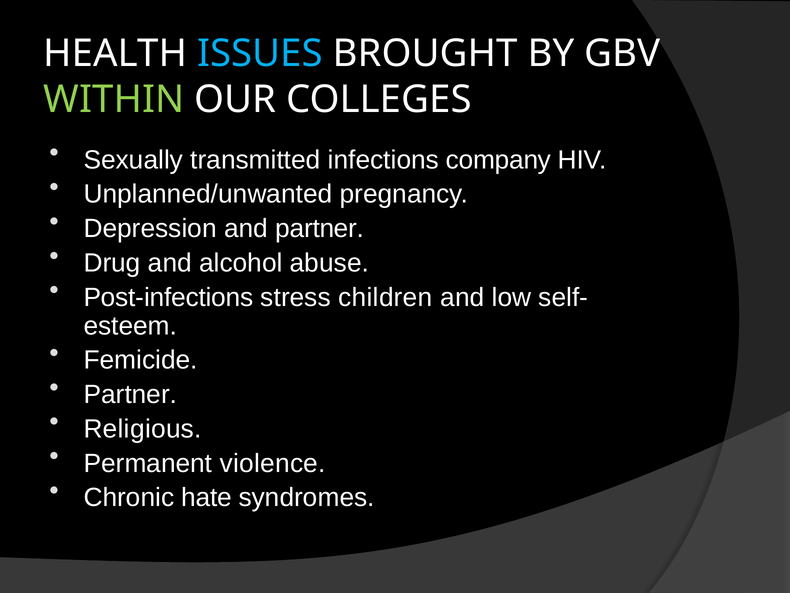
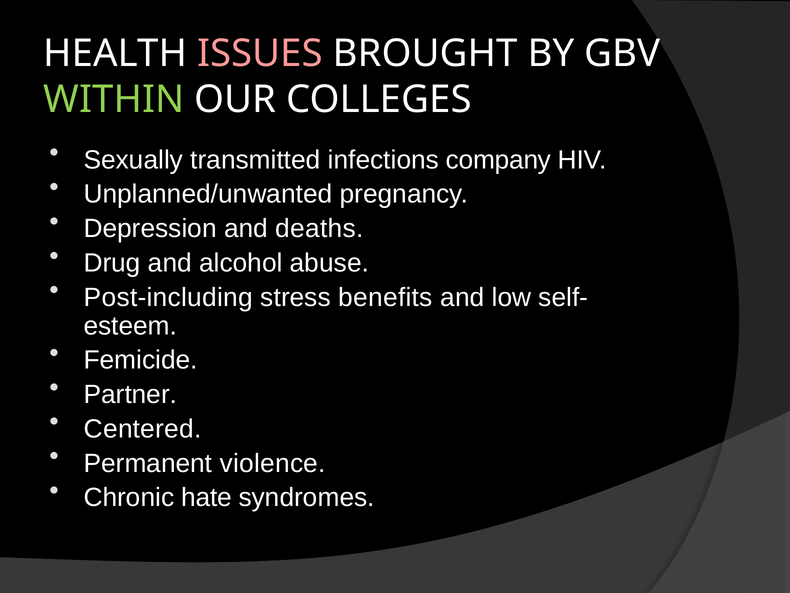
ISSUES colour: light blue -> pink
and partner: partner -> deaths
Post-infections: Post-infections -> Post-including
children: children -> benefits
Religious: Religious -> Centered
